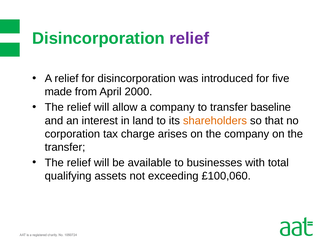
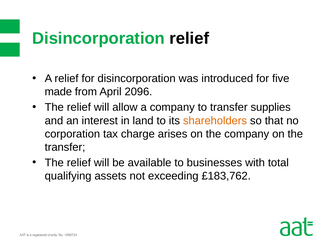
relief at (189, 38) colour: purple -> black
2000: 2000 -> 2096
baseline: baseline -> supplies
£100,060: £100,060 -> £183,762
